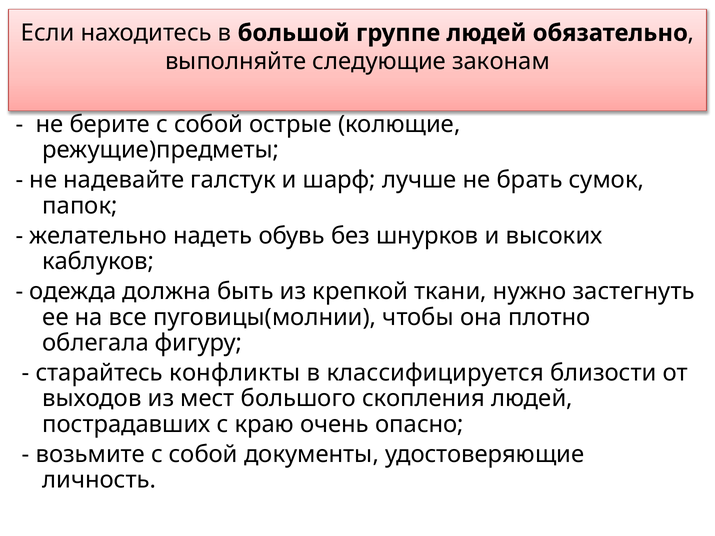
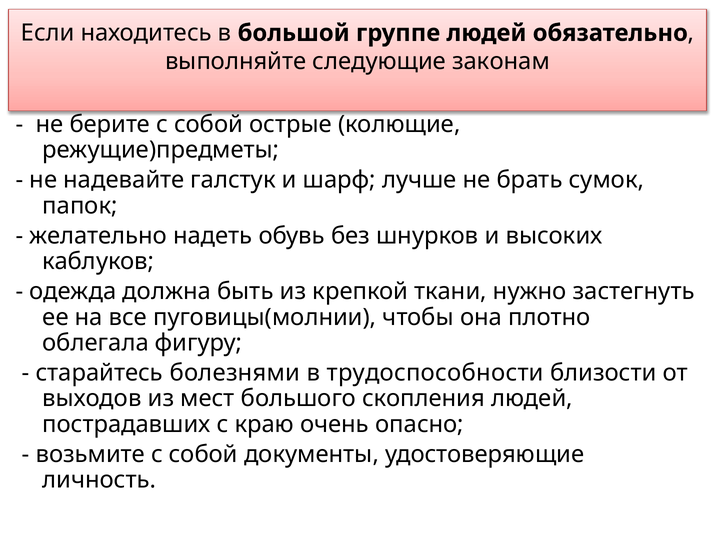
конфликты: конфликты -> болезнями
классифицируется: классифицируется -> трудоспособности
